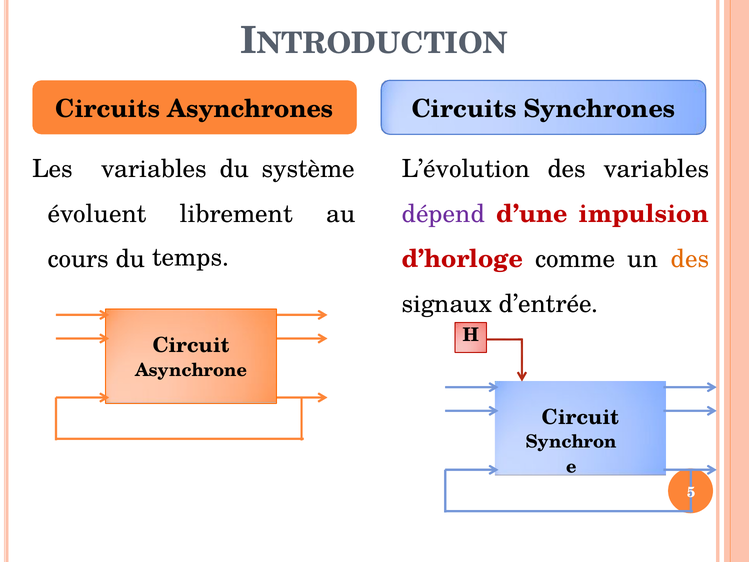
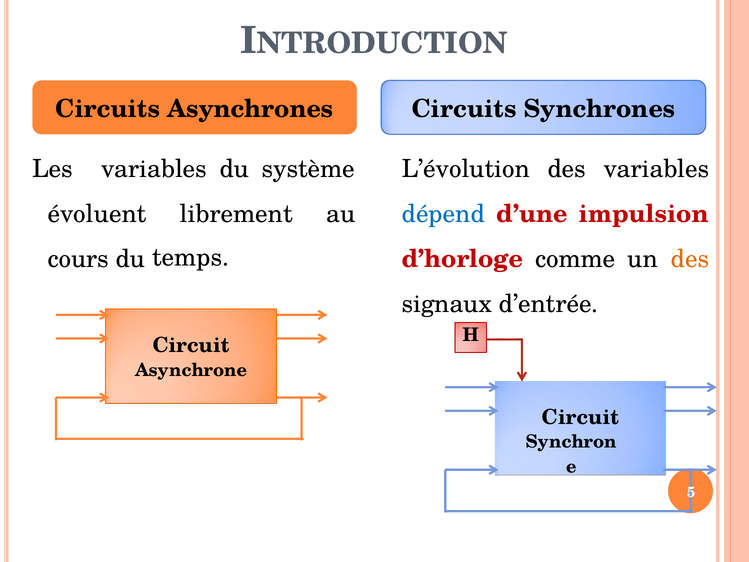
dépend colour: purple -> blue
